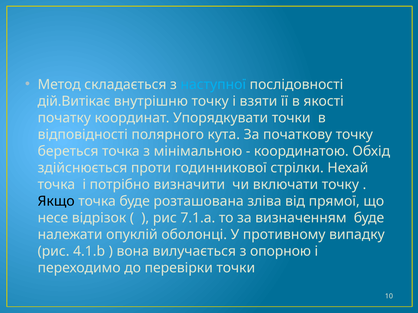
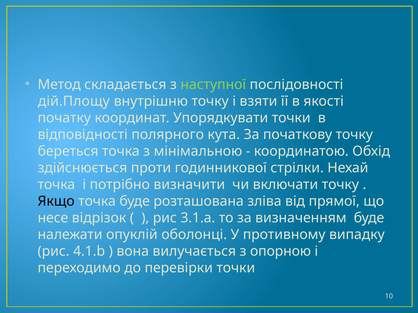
наступної colour: light blue -> light green
дій.Витікає: дій.Витікає -> дій.Площу
7.1.а: 7.1.а -> 3.1.а
